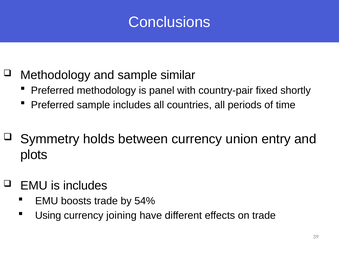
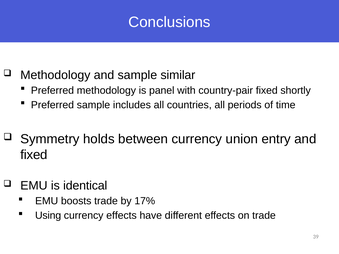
plots at (34, 155): plots -> fixed
is includes: includes -> identical
54%: 54% -> 17%
currency joining: joining -> effects
